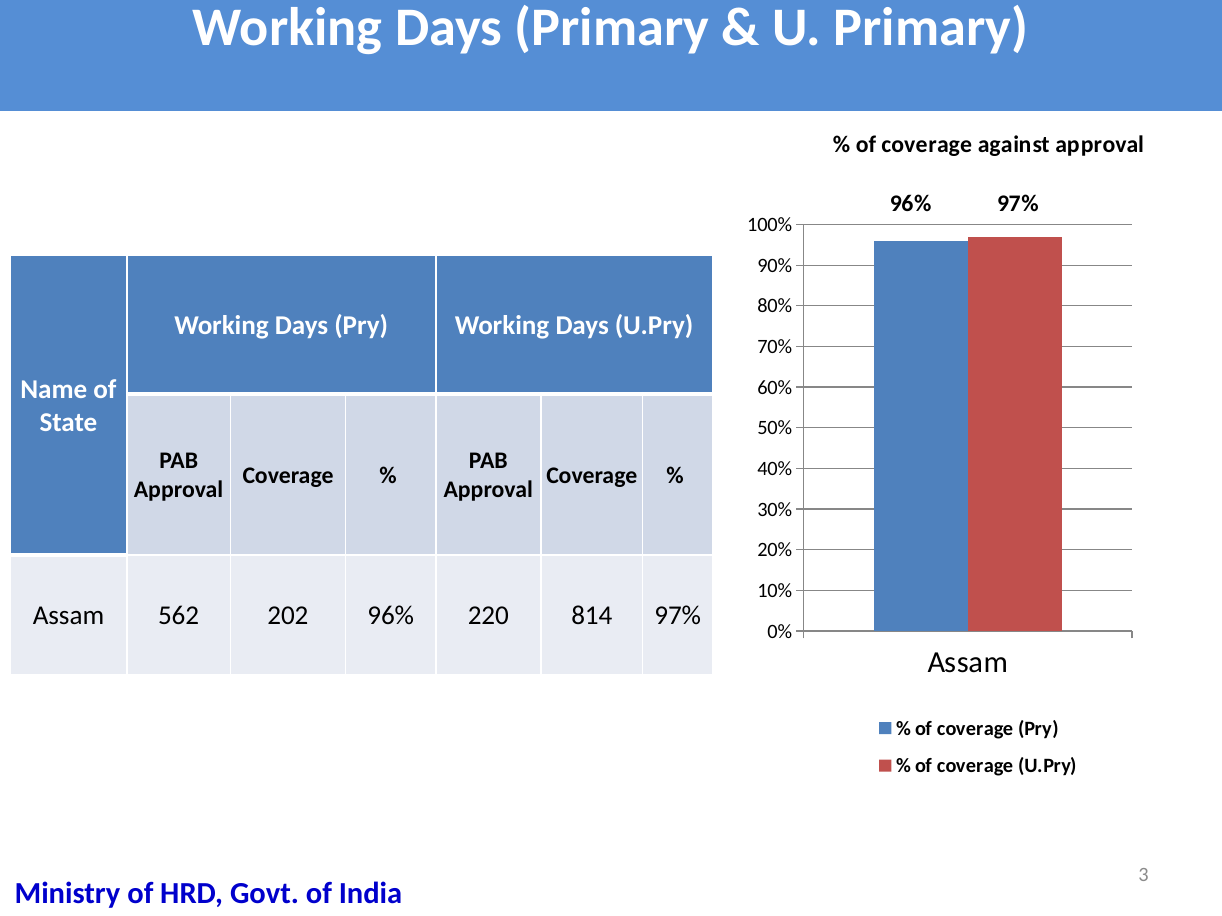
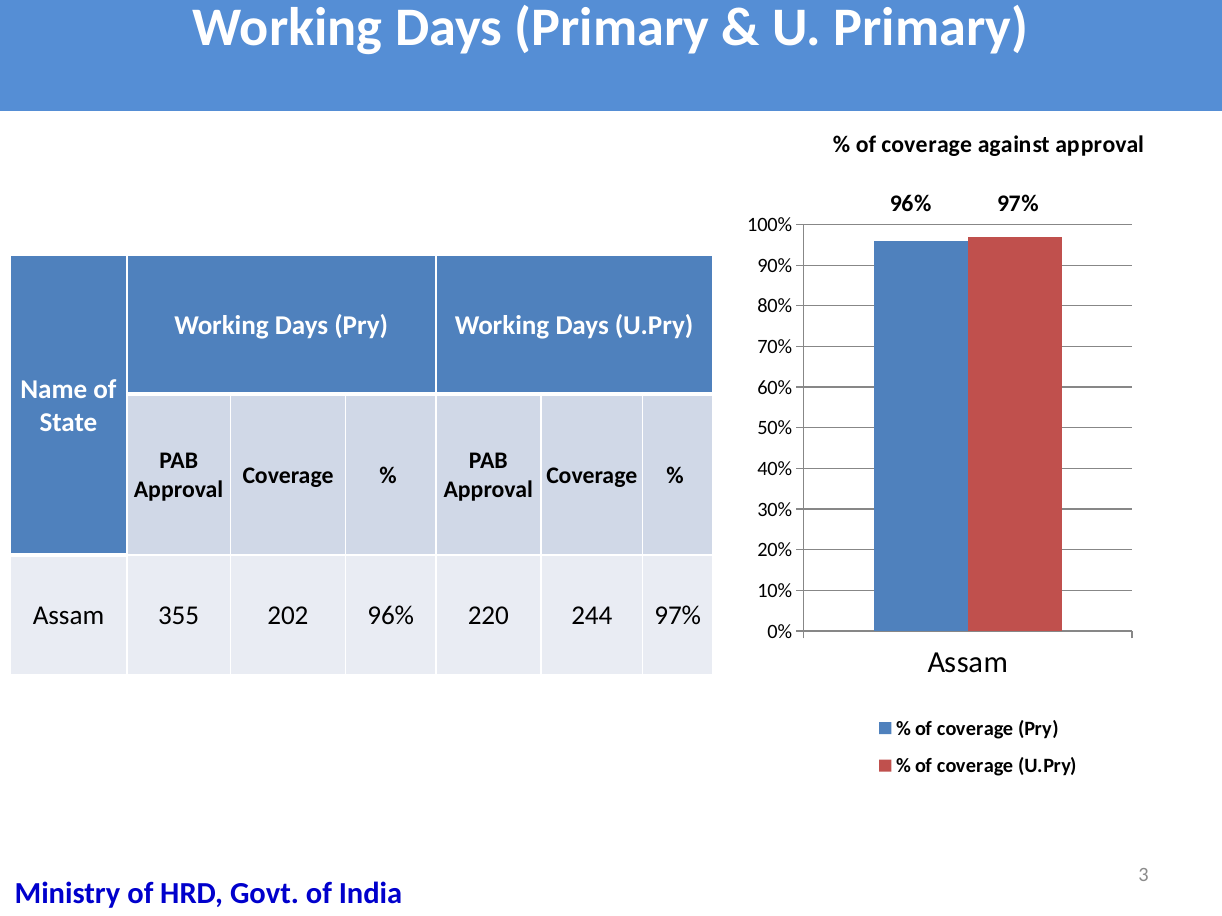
562: 562 -> 355
814: 814 -> 244
